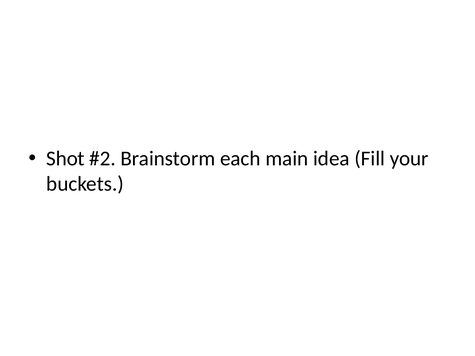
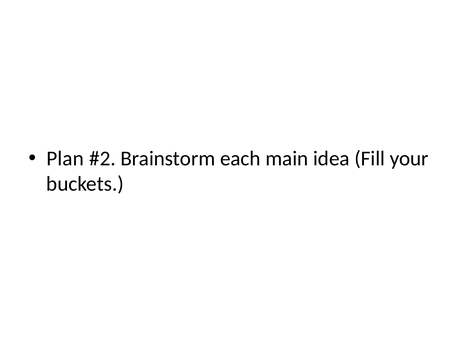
Shot: Shot -> Plan
